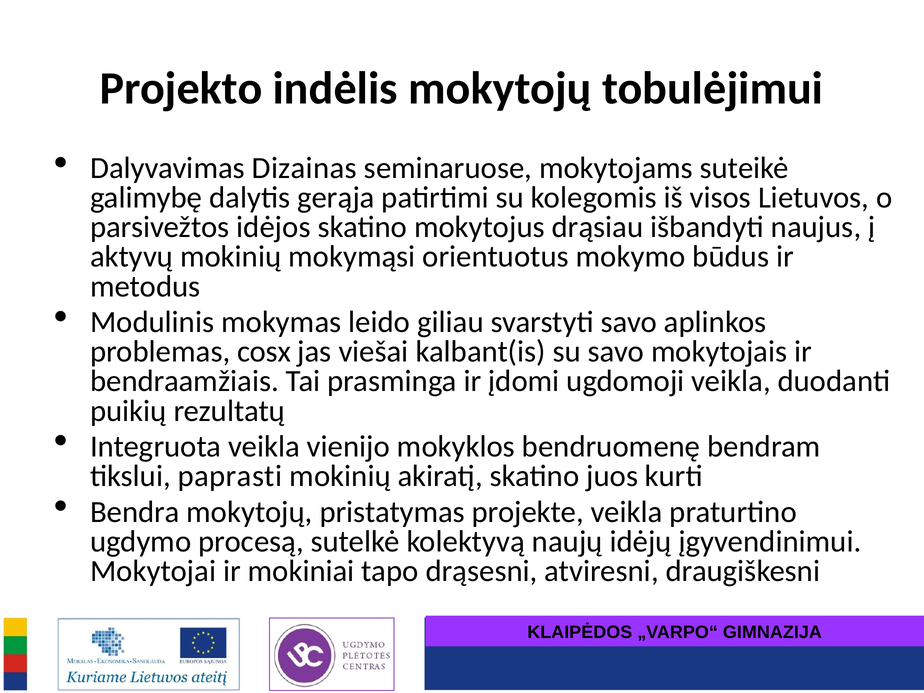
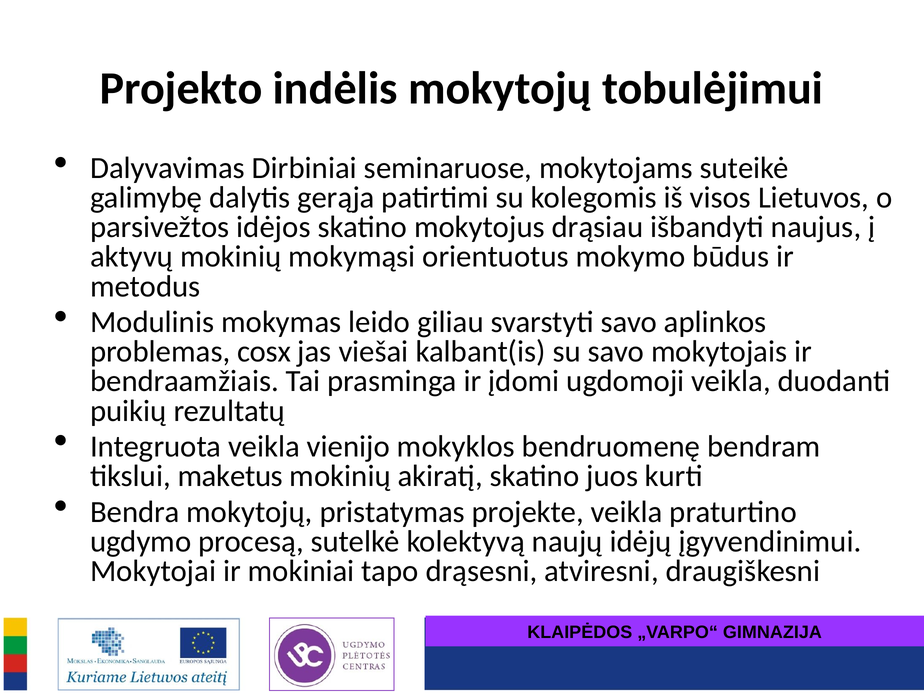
Dizainas: Dizainas -> Dirbiniai
paprasti: paprasti -> maketus
